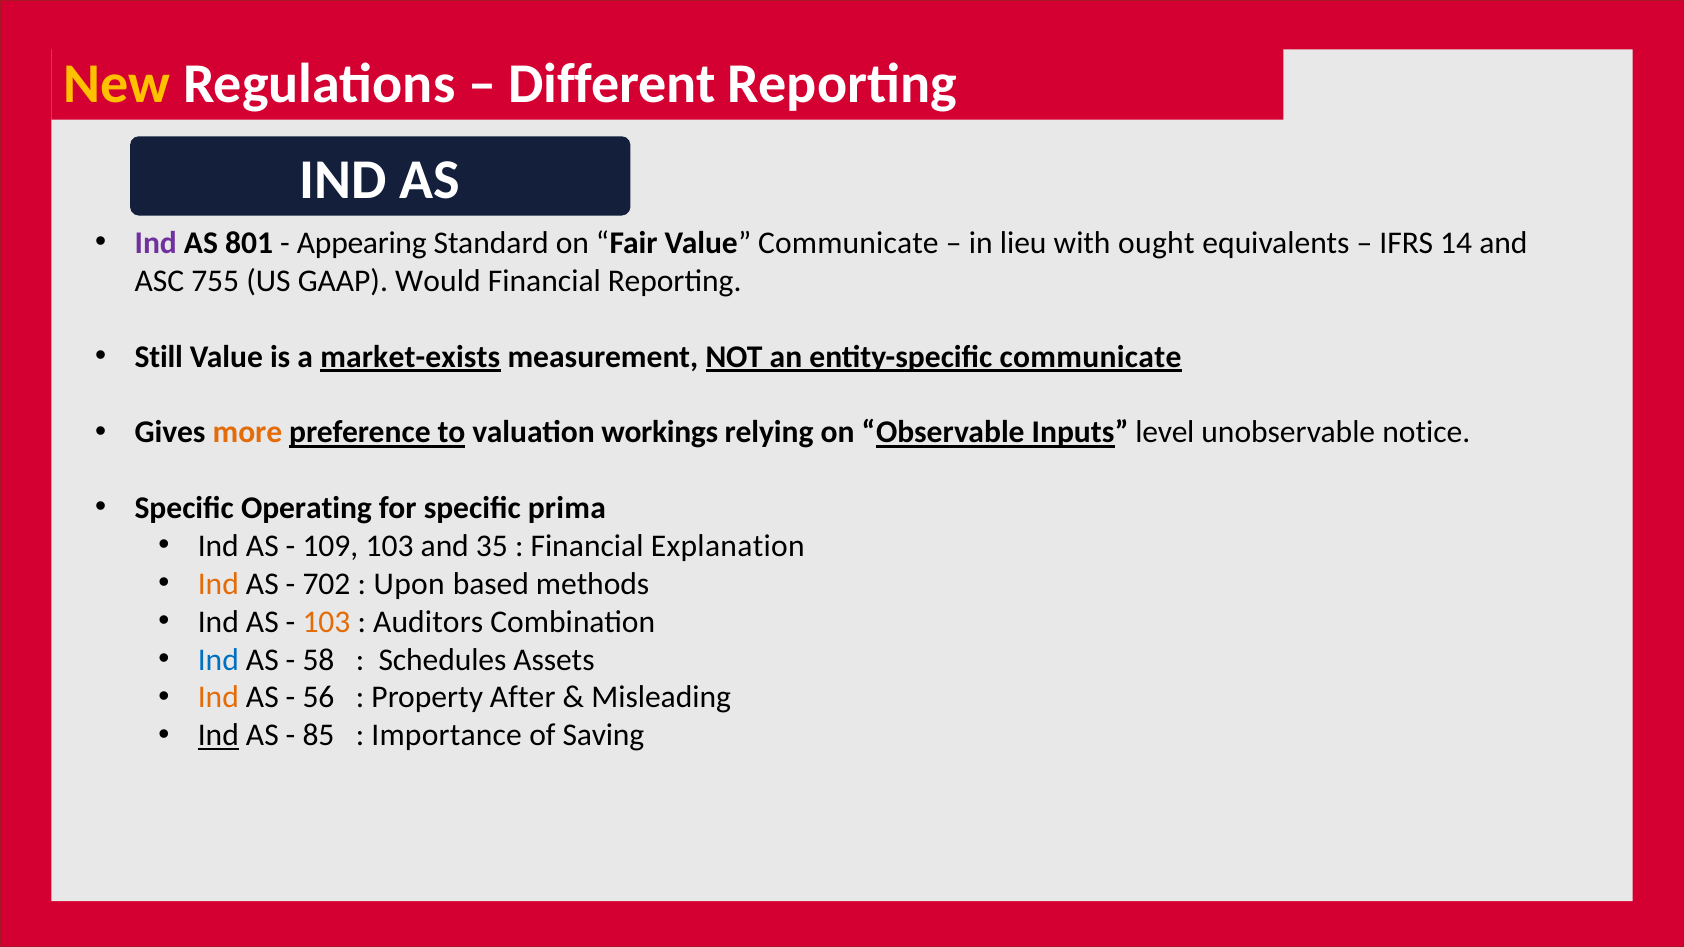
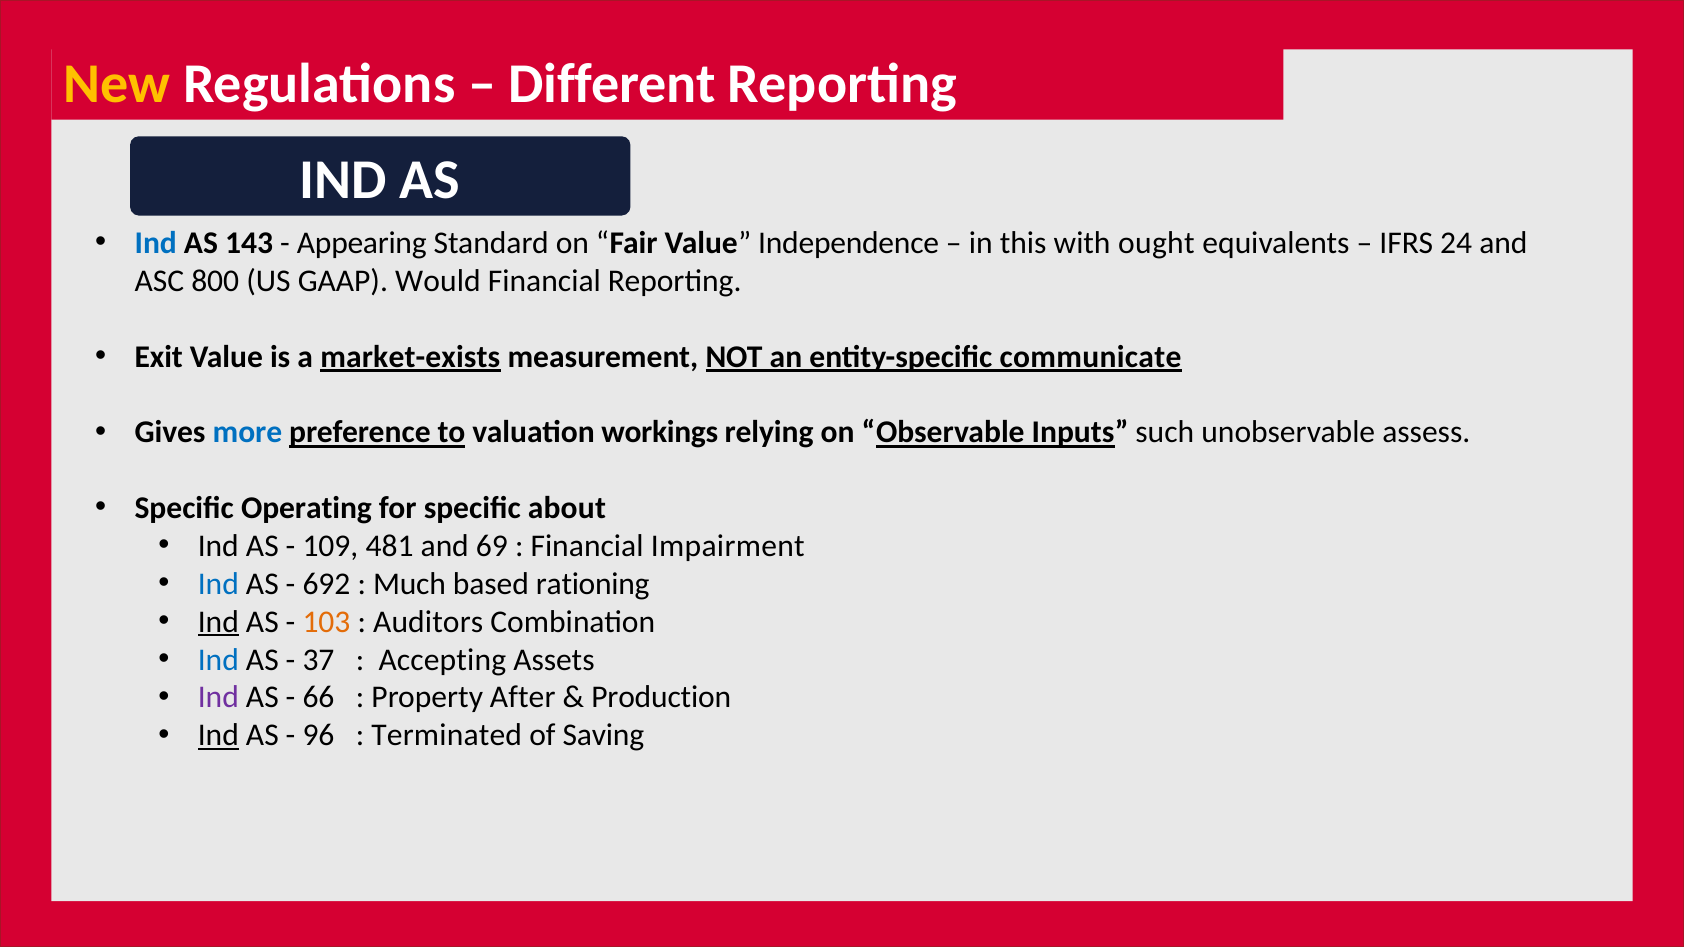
Ind at (156, 243) colour: purple -> blue
801: 801 -> 143
Value Communicate: Communicate -> Independence
lieu: lieu -> this
14: 14 -> 24
755: 755 -> 800
Still: Still -> Exit
more colour: orange -> blue
level: level -> such
notice: notice -> assess
prima: prima -> about
109 103: 103 -> 481
35: 35 -> 69
Explanation: Explanation -> Impairment
Ind at (218, 584) colour: orange -> blue
702: 702 -> 692
Upon: Upon -> Much
methods: methods -> rationing
Ind at (218, 622) underline: none -> present
58: 58 -> 37
Schedules: Schedules -> Accepting
Ind at (218, 698) colour: orange -> purple
56: 56 -> 66
Misleading: Misleading -> Production
85: 85 -> 96
Importance: Importance -> Terminated
